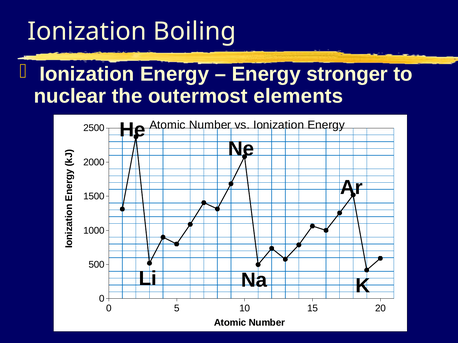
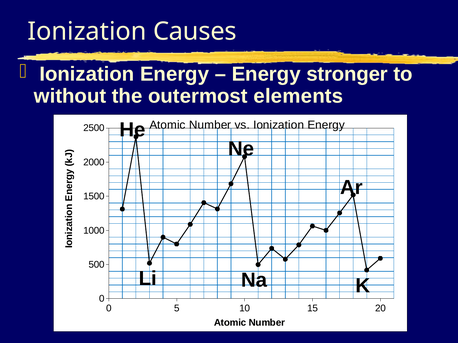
Boiling: Boiling -> Causes
nuclear: nuclear -> without
